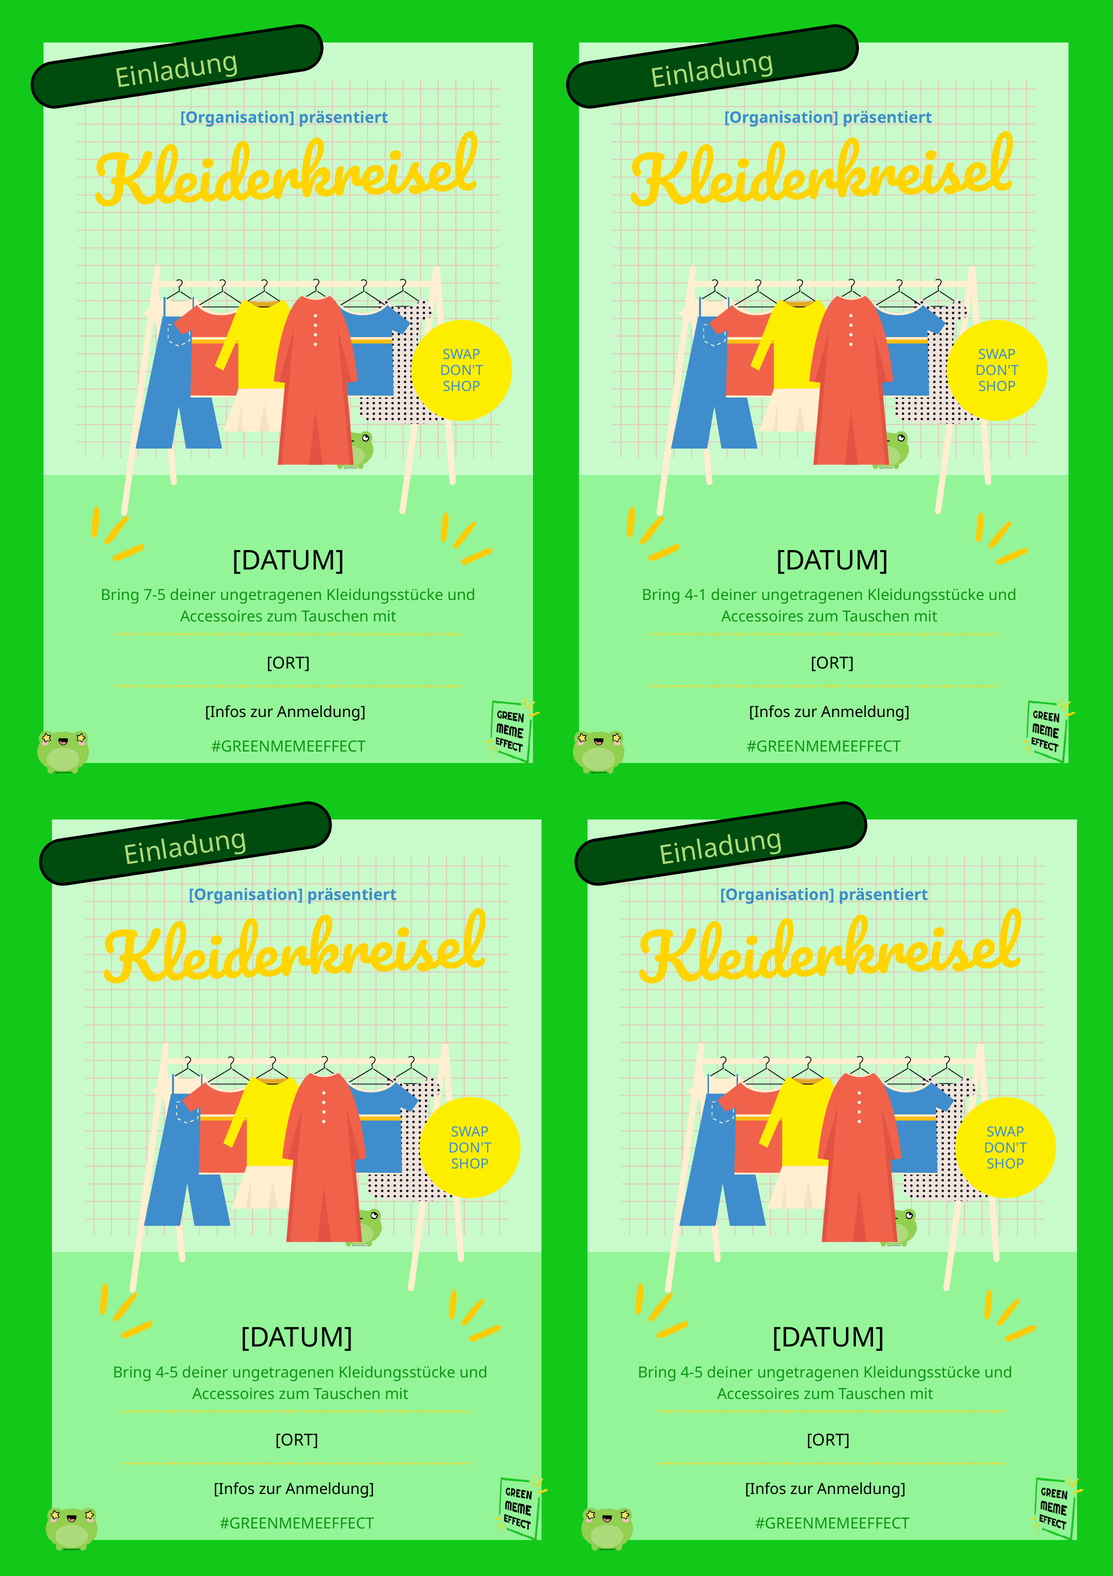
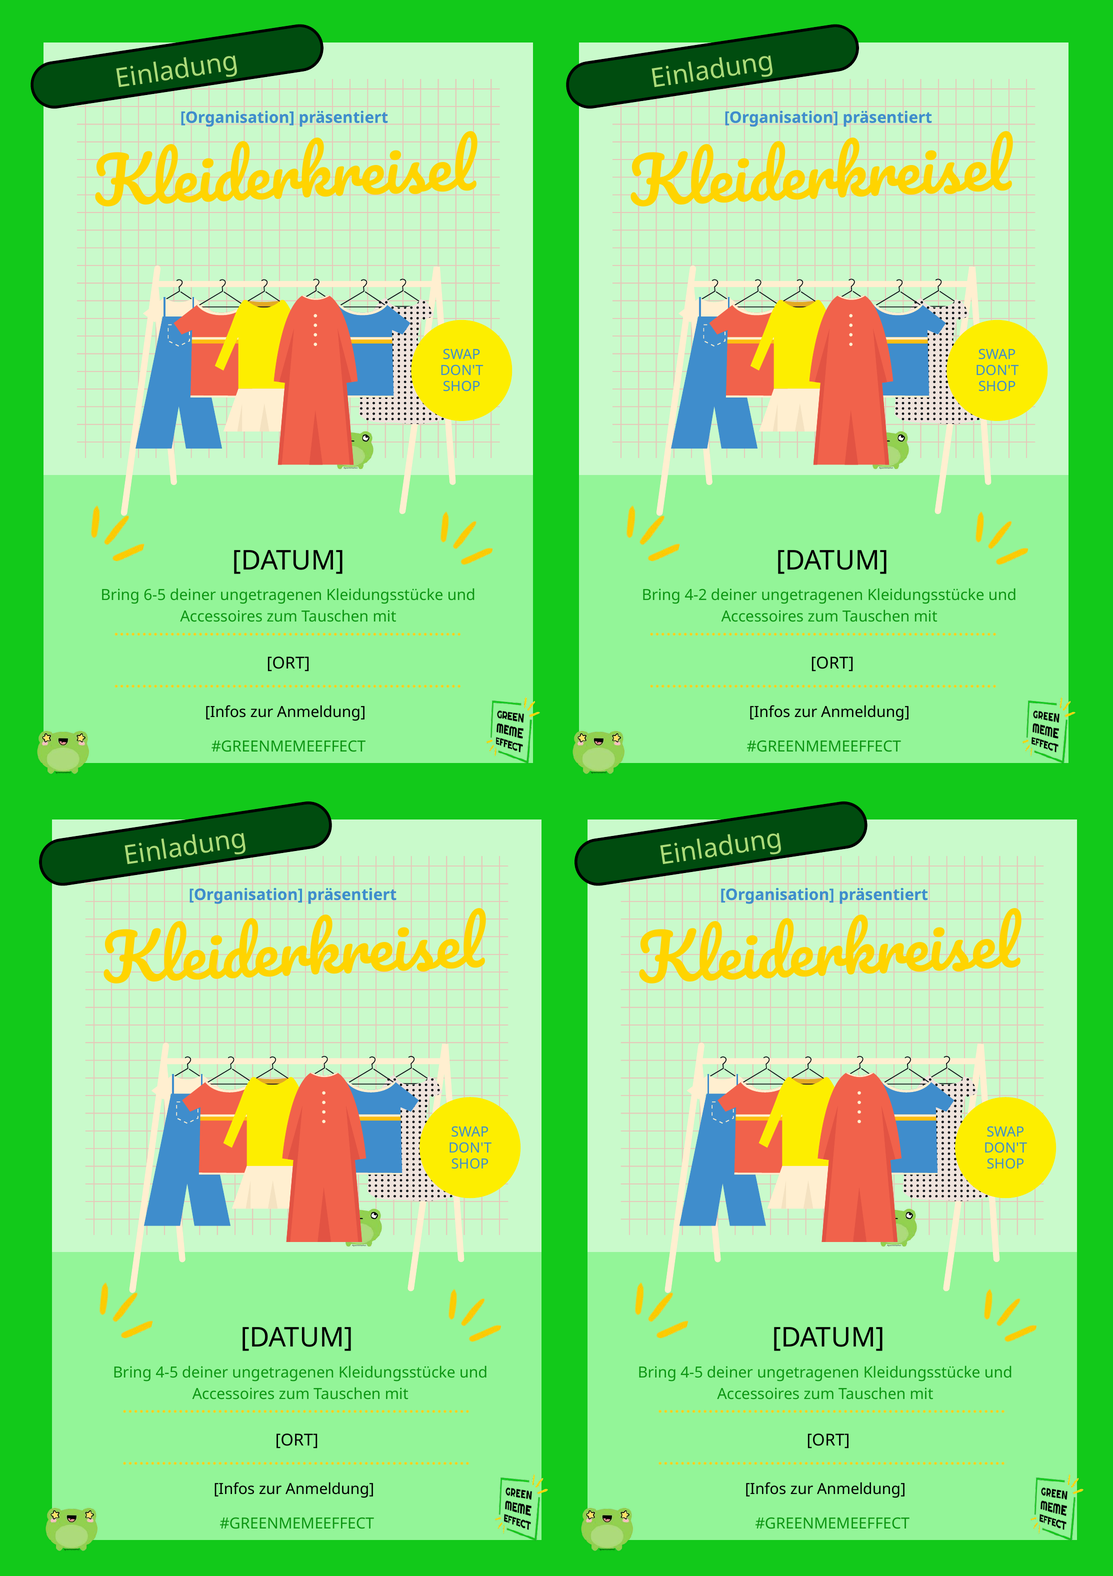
7-5: 7-5 -> 6-5
4-1: 4-1 -> 4-2
